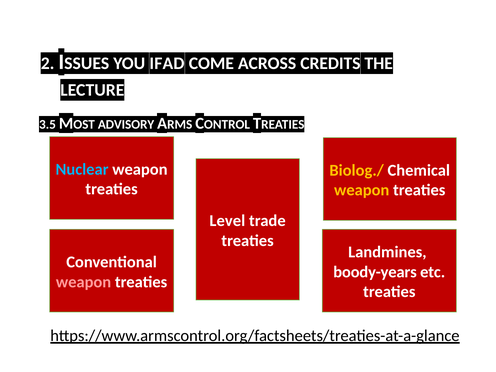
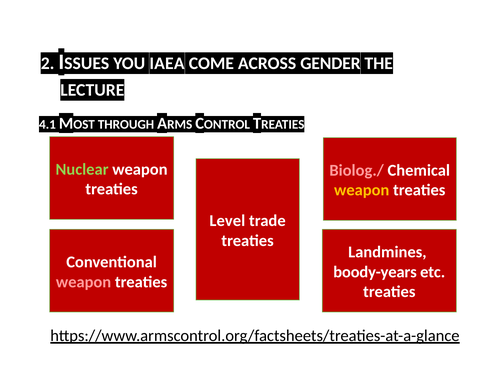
IFAD: IFAD -> IAEA
CREDITS: CREDITS -> GENDER
3.5: 3.5 -> 4.1
ADVISORY: ADVISORY -> THROUGH
Nuclear colour: light blue -> light green
Biolog./ colour: yellow -> pink
